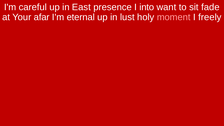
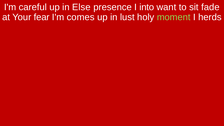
East: East -> Else
afar: afar -> fear
eternal: eternal -> comes
moment colour: pink -> light green
freely: freely -> herds
